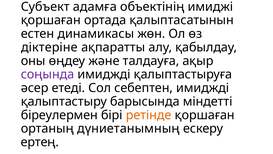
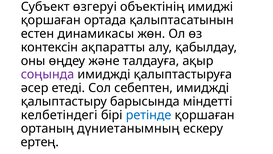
адамға: адамға -> өзгеруі
діктеріне: діктеріне -> контексін
біреулермен: біреулермен -> келбетіндегі
ретінде colour: orange -> blue
